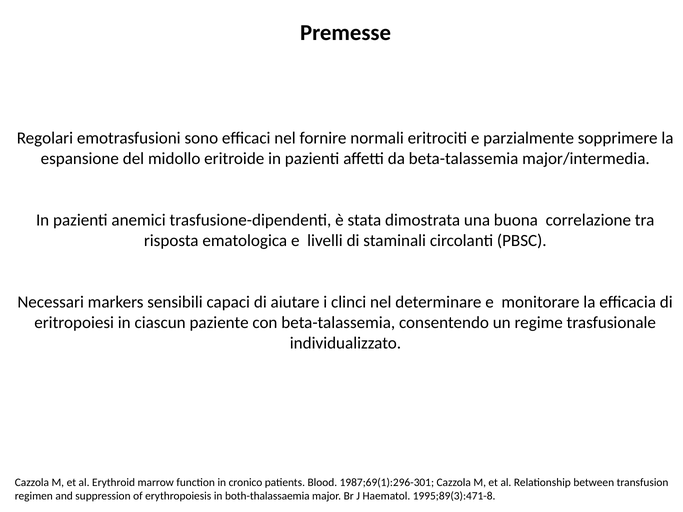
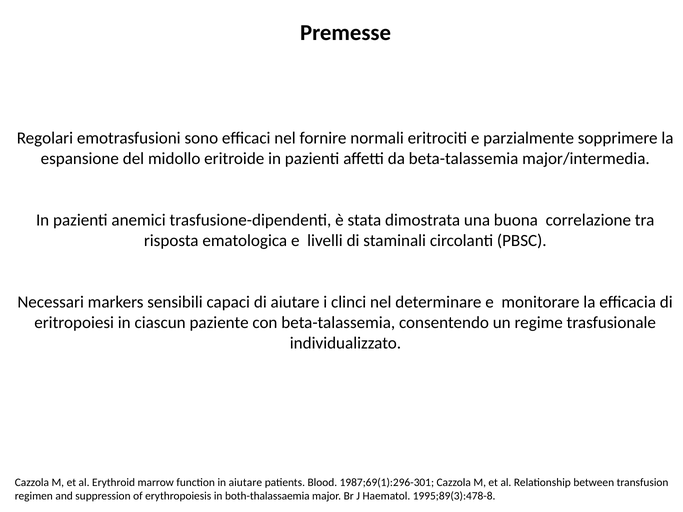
in cronico: cronico -> aiutare
1995;89(3):471-8: 1995;89(3):471-8 -> 1995;89(3):478-8
